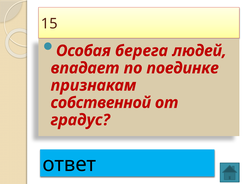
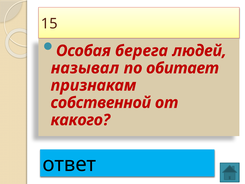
впадает: впадает -> называл
поединке: поединке -> обитает
градус: градус -> какого
